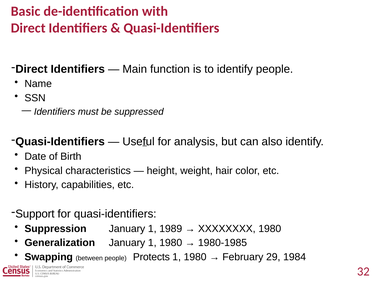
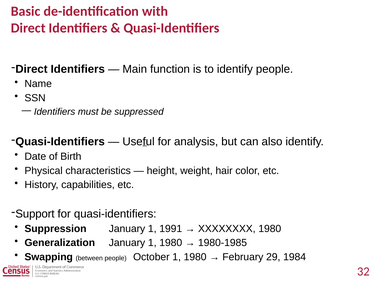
1989: 1989 -> 1991
Protects: Protects -> October
